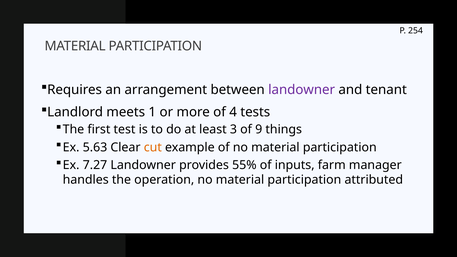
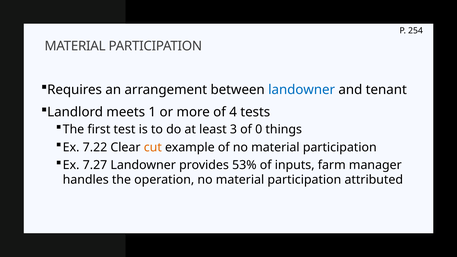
landowner at (302, 90) colour: purple -> blue
9: 9 -> 0
5.63: 5.63 -> 7.22
55%: 55% -> 53%
